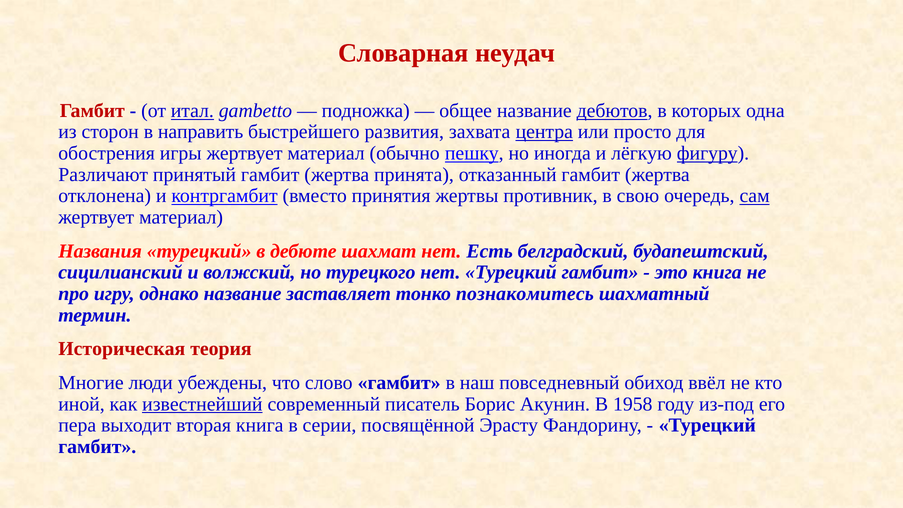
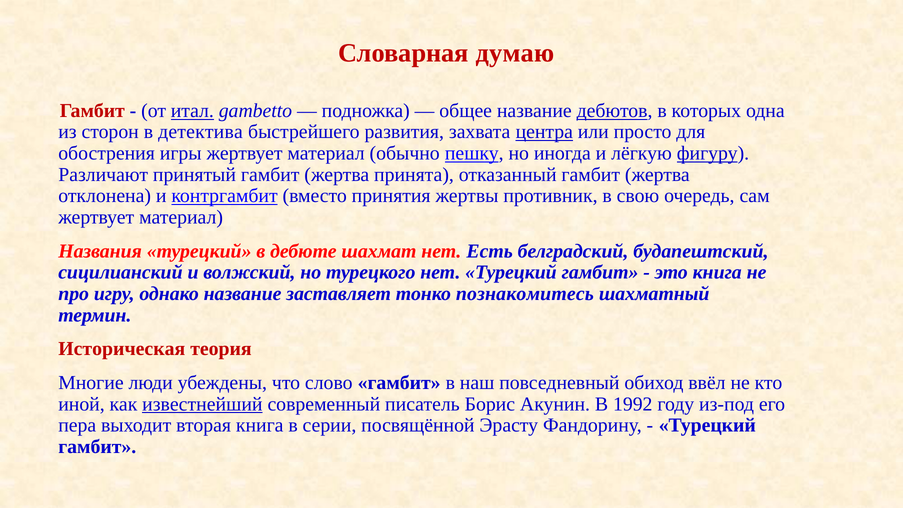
неудач: неудач -> думаю
направить: направить -> детектива
сам underline: present -> none
1958: 1958 -> 1992
